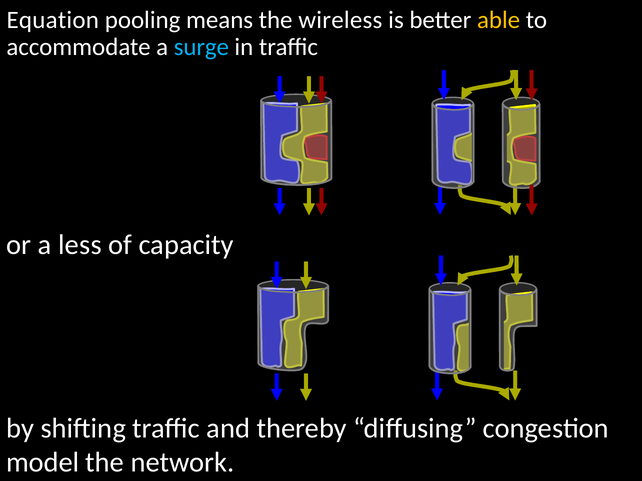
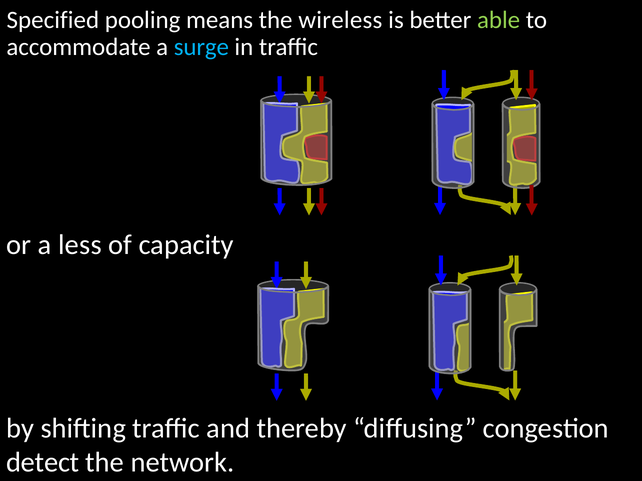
Equation: Equation -> Specified
able colour: yellow -> light green
model: model -> detect
